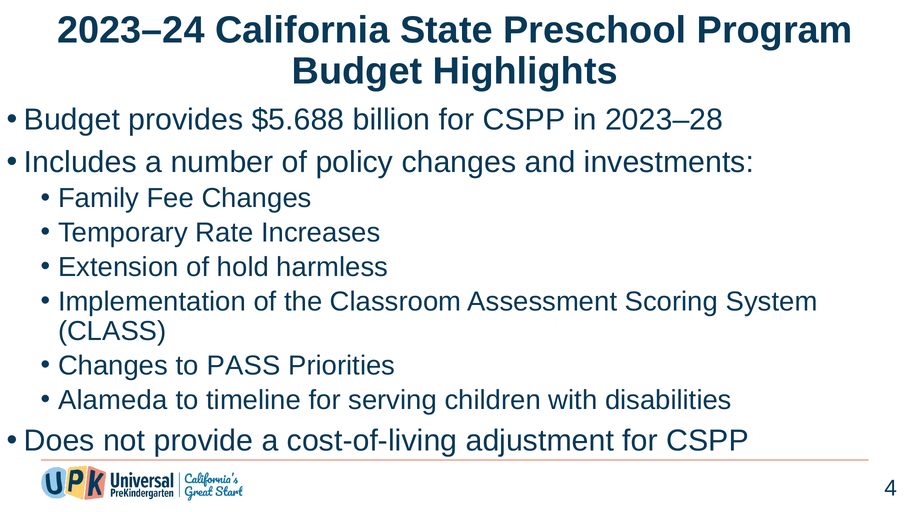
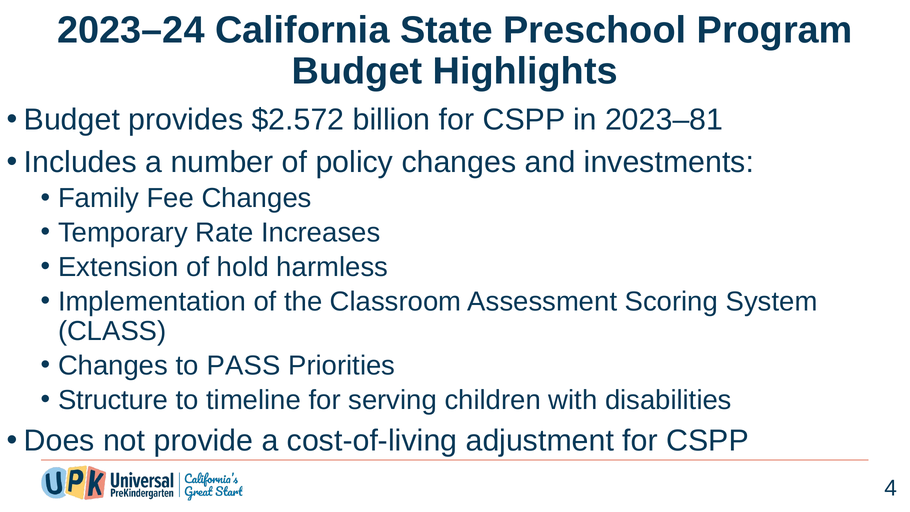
$5.688: $5.688 -> $2.572
2023–28: 2023–28 -> 2023–81
Alameda: Alameda -> Structure
